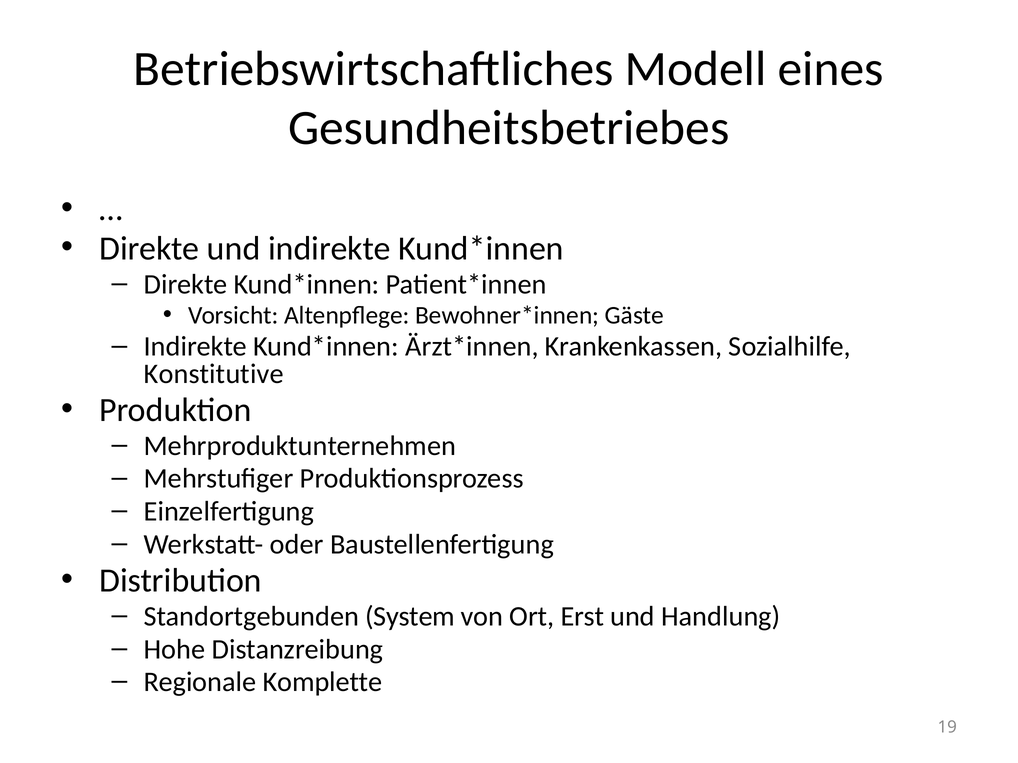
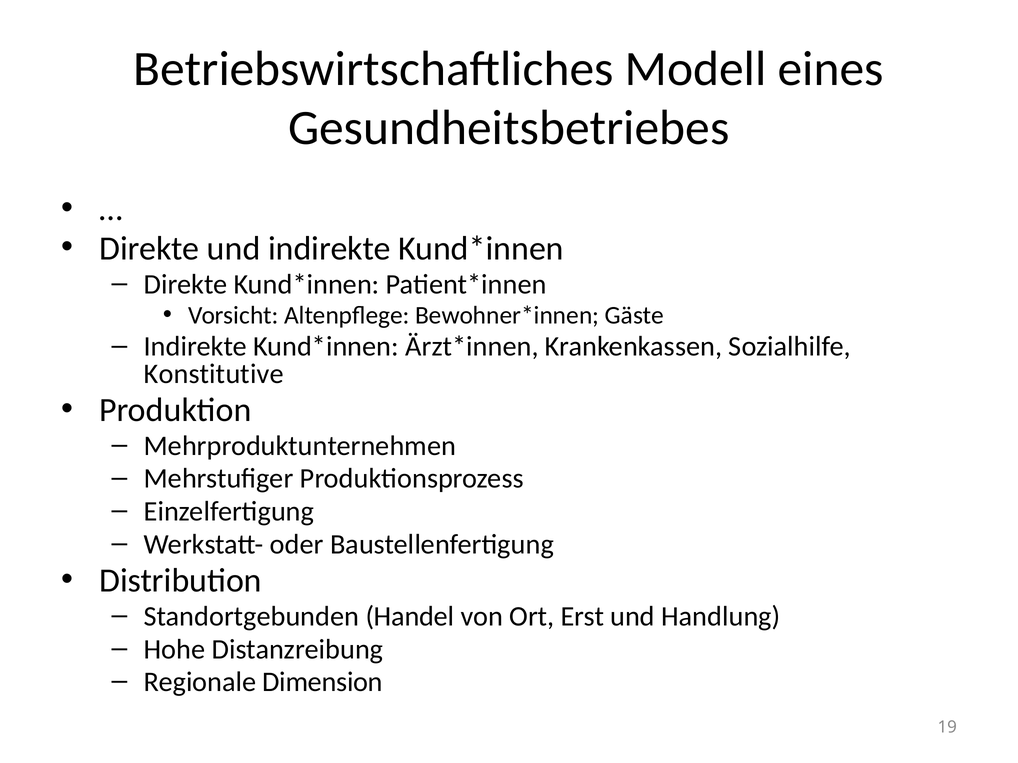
System: System -> Handel
Komplette: Komplette -> Dimension
